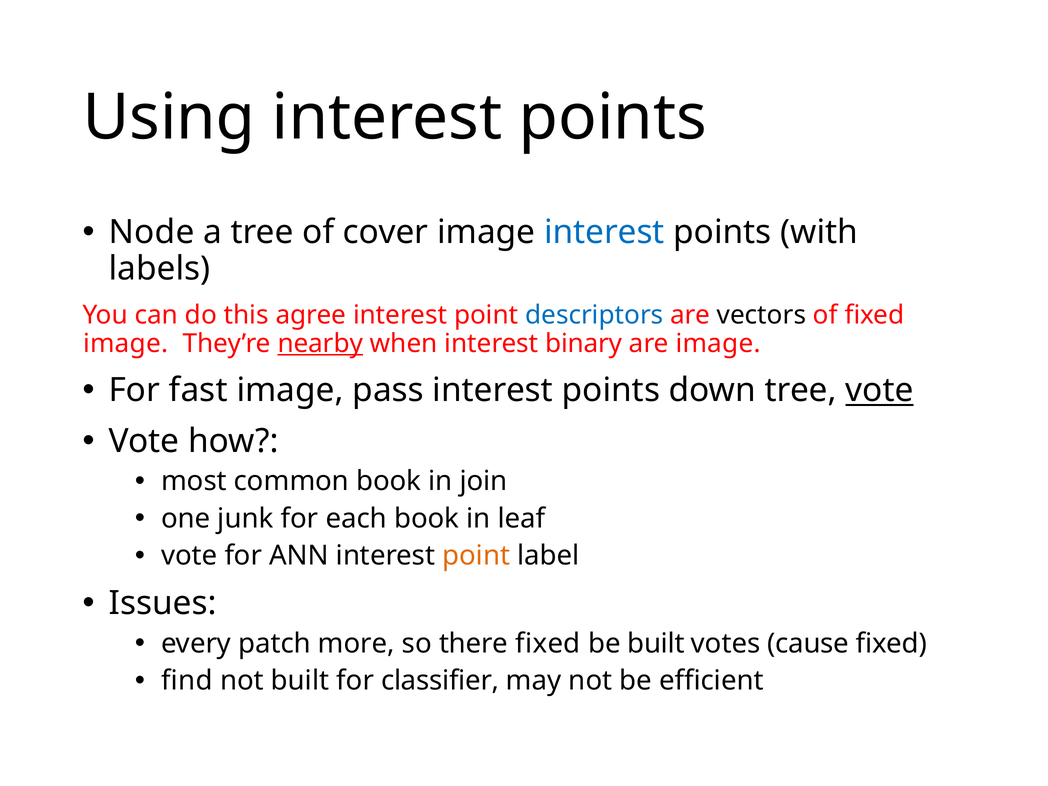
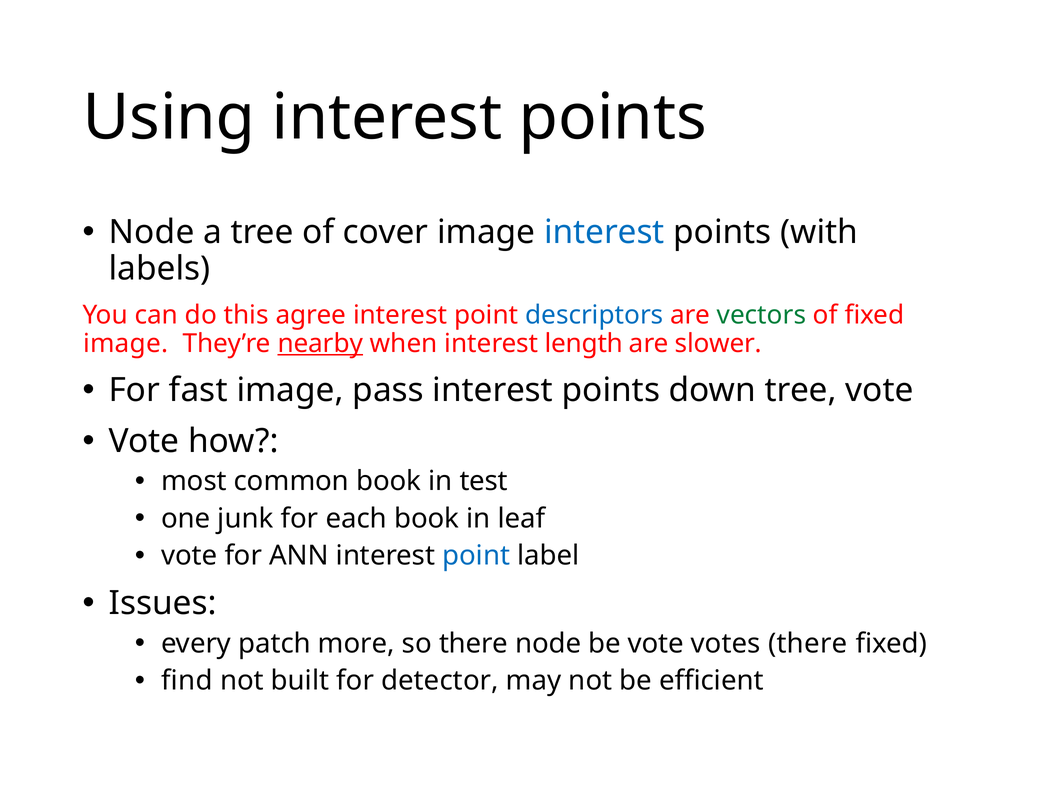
vectors colour: black -> green
binary: binary -> length
are image: image -> slower
vote at (879, 390) underline: present -> none
join: join -> test
point at (476, 556) colour: orange -> blue
there fixed: fixed -> node
be built: built -> vote
votes cause: cause -> there
classifier: classifier -> detector
